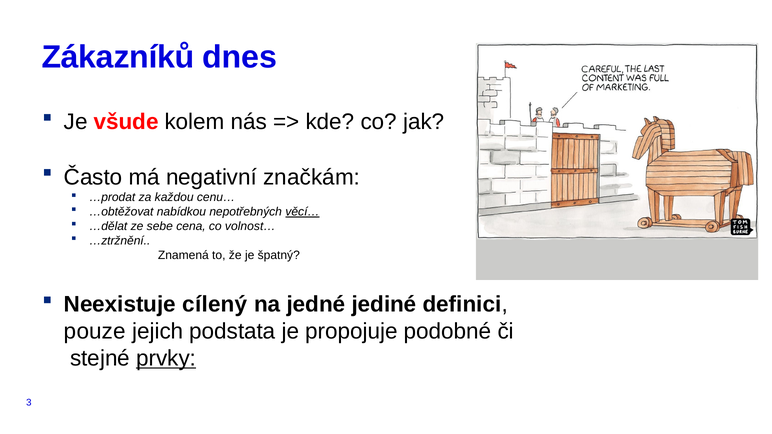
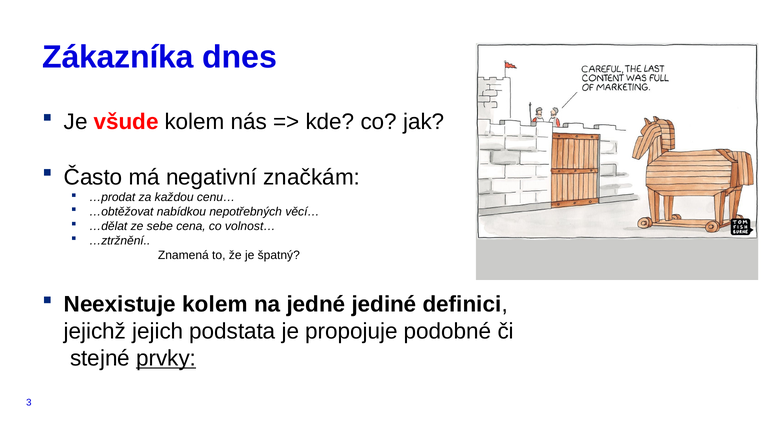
Zákazníků: Zákazníků -> Zákazníka
věcí… underline: present -> none
Neexistuje cílený: cílený -> kolem
pouze: pouze -> jejichž
